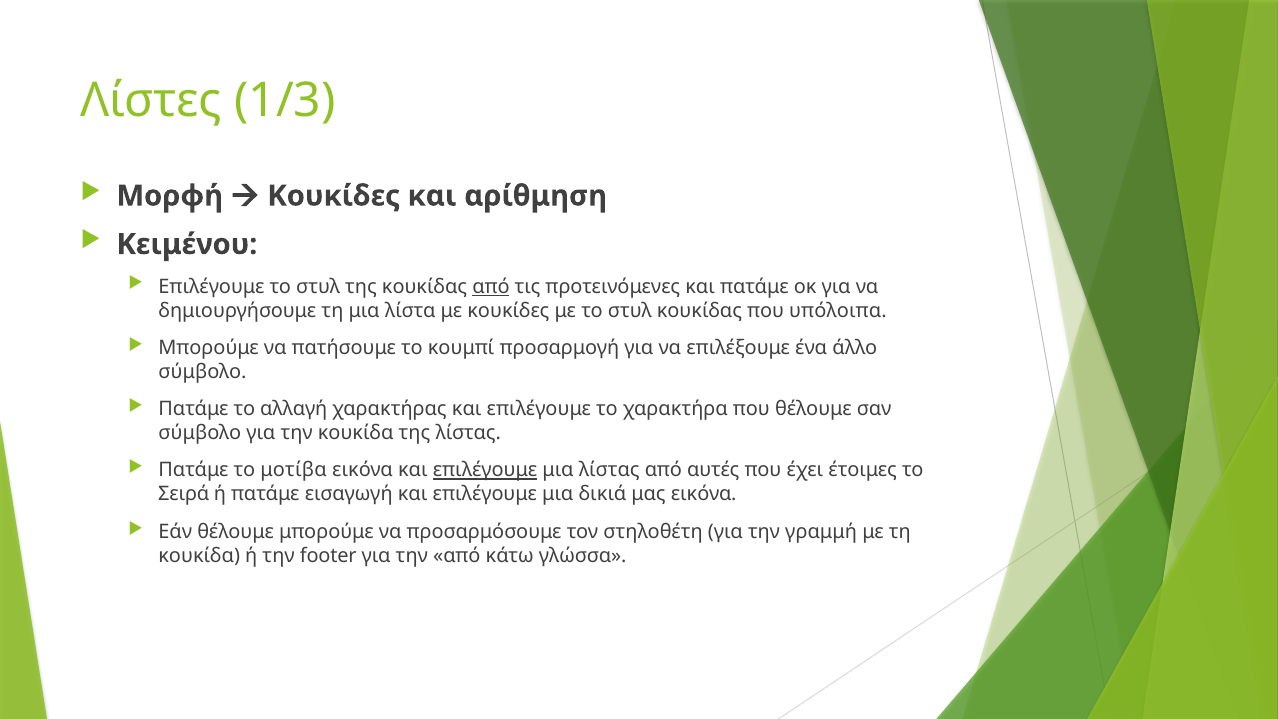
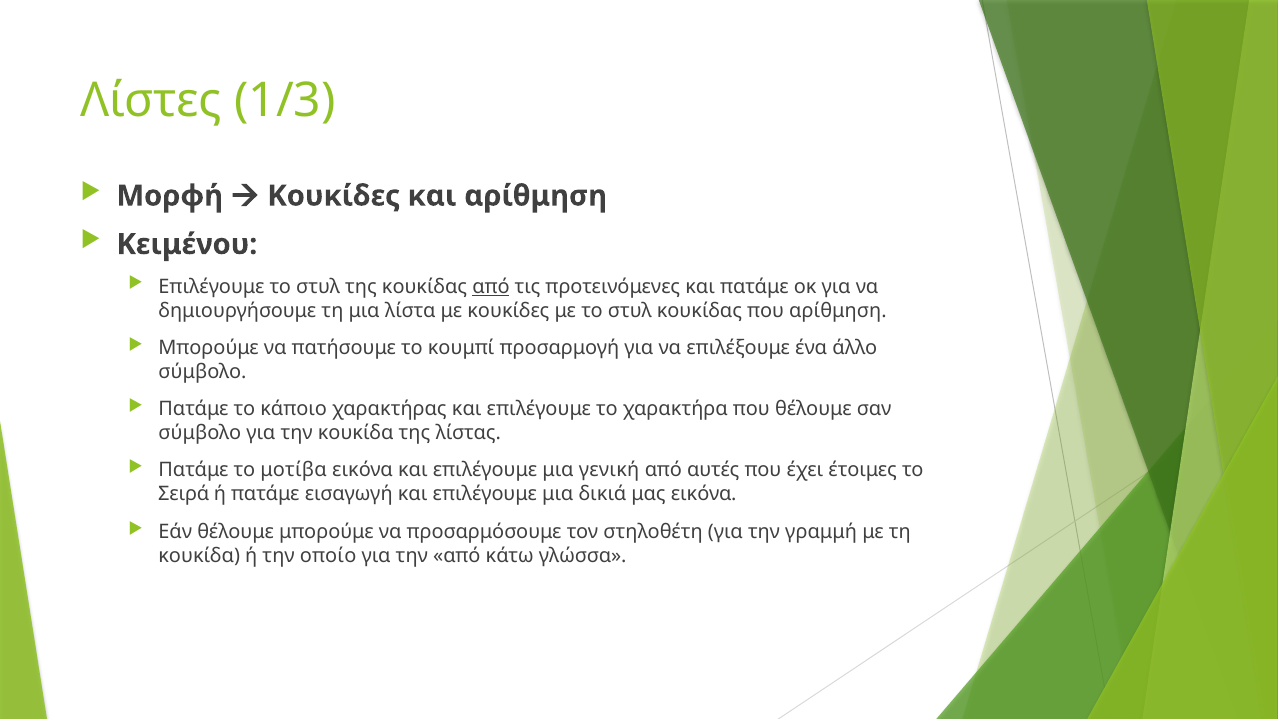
που υπόλοιπα: υπόλοιπα -> αρίθμηση
αλλαγή: αλλαγή -> κάποιο
επιλέγουμε at (485, 470) underline: present -> none
μια λίστας: λίστας -> γενική
footer: footer -> οποίο
